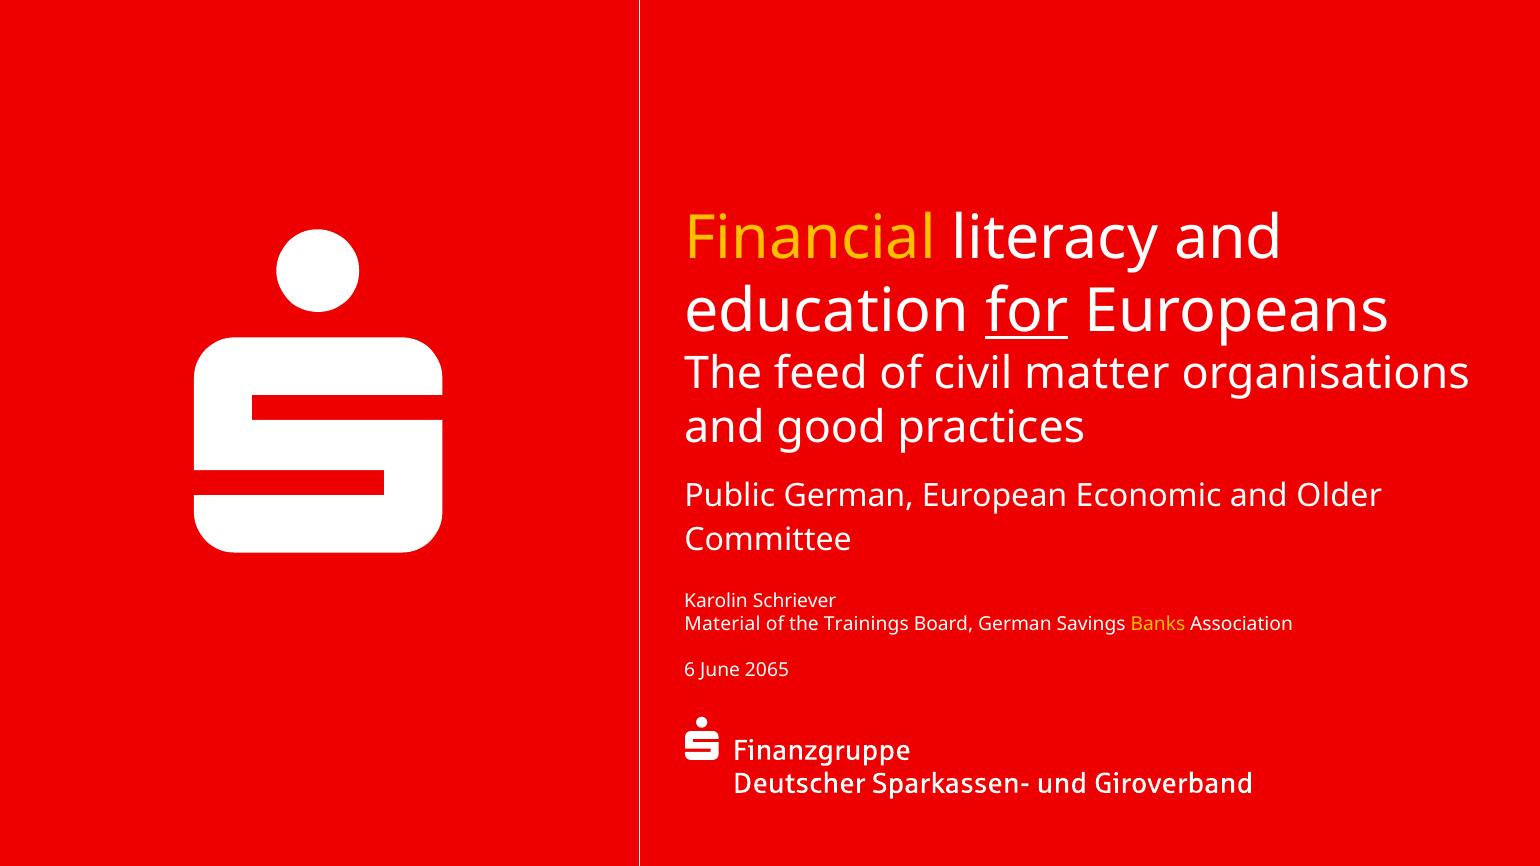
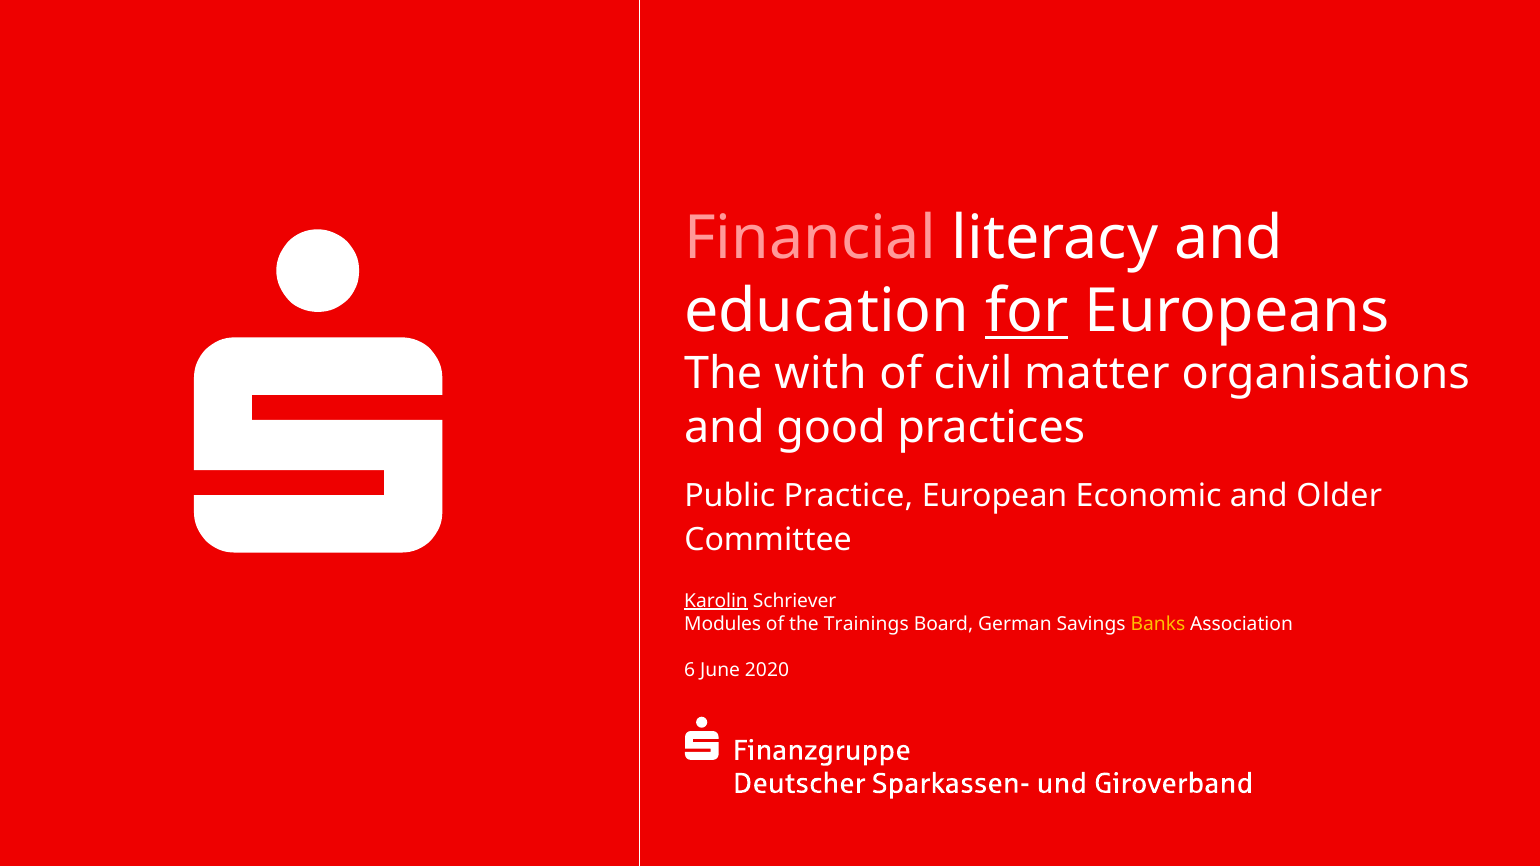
Financial colour: yellow -> pink
feed: feed -> with
Public German: German -> Practice
Karolin underline: none -> present
Material: Material -> Modules
2065: 2065 -> 2020
